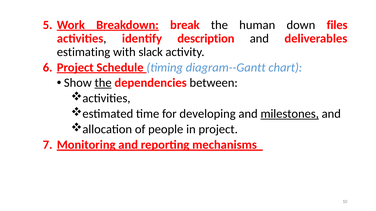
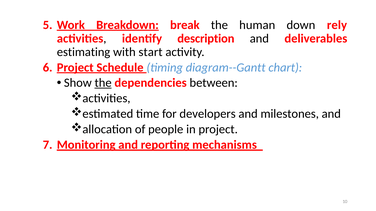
files: files -> rely
slack: slack -> start
developing: developing -> developers
milestones underline: present -> none
